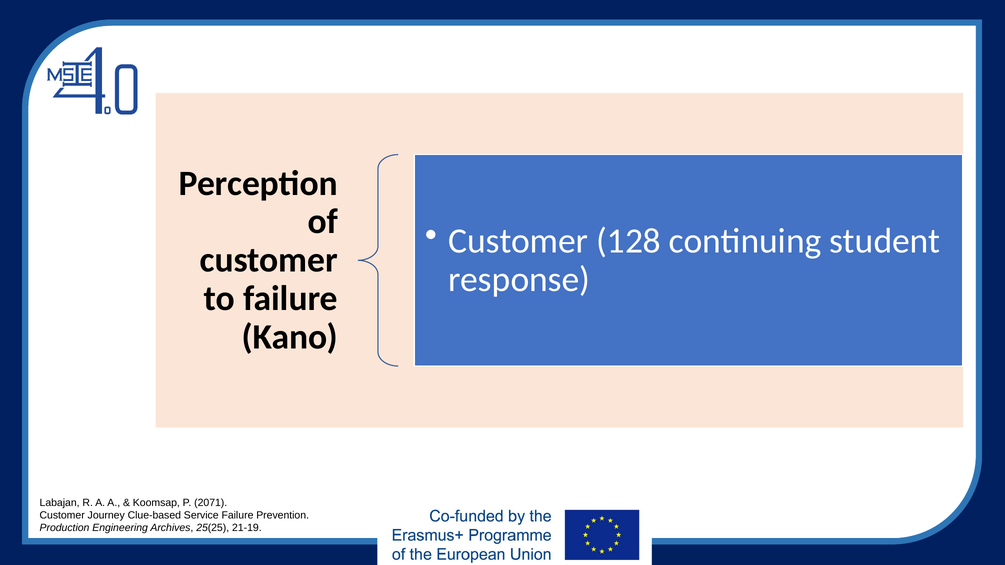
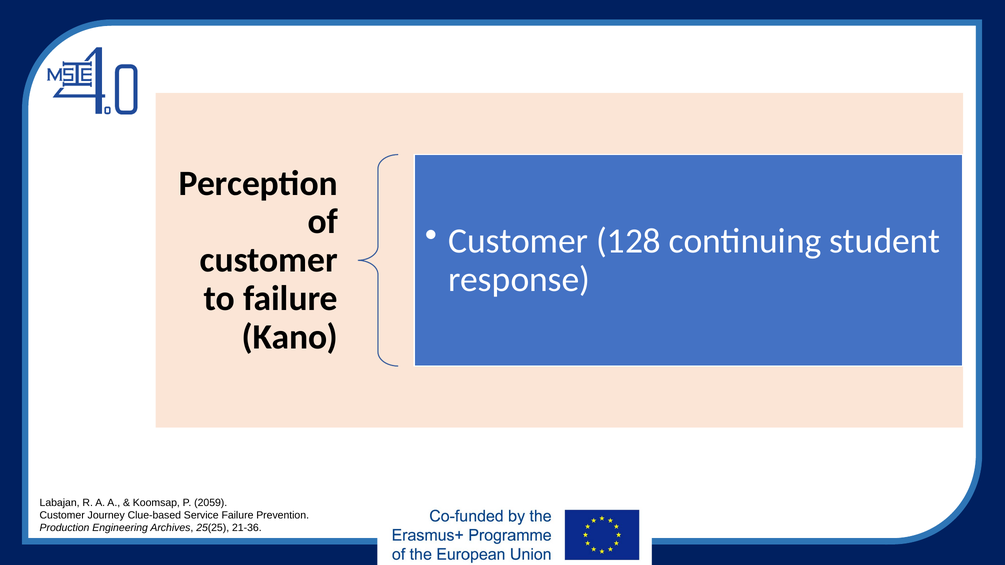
2071: 2071 -> 2059
21-19: 21-19 -> 21-36
